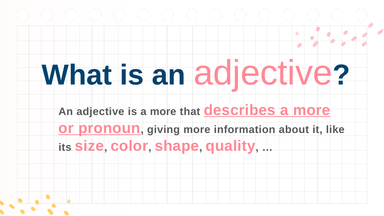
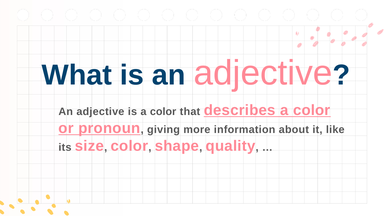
is a more: more -> color
describes a more: more -> color
